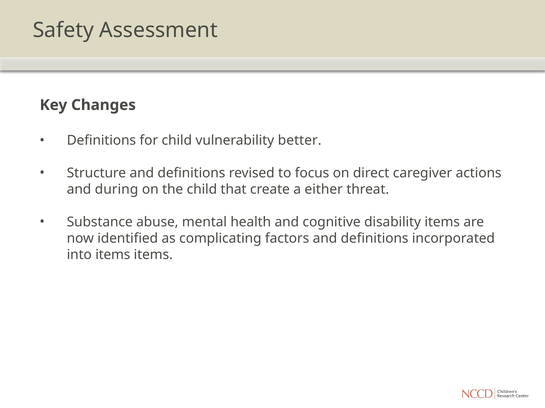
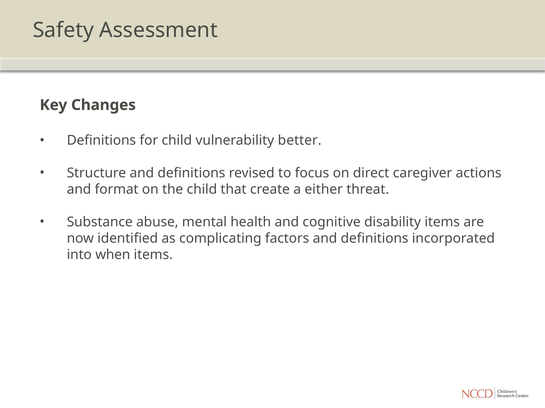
during: during -> format
into items: items -> when
